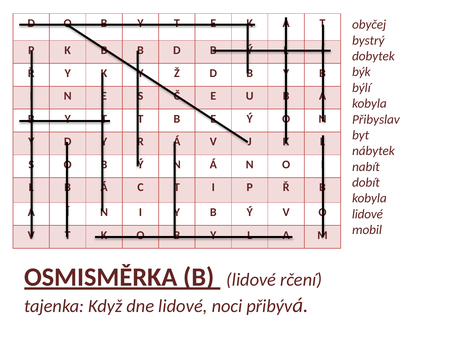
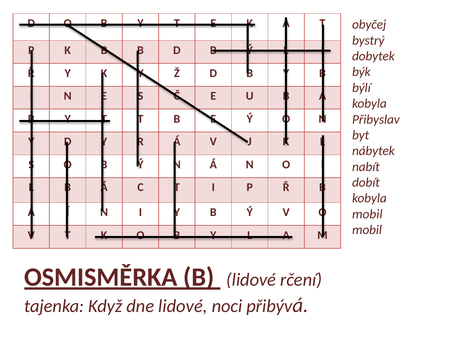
lidové at (367, 214): lidové -> mobil
